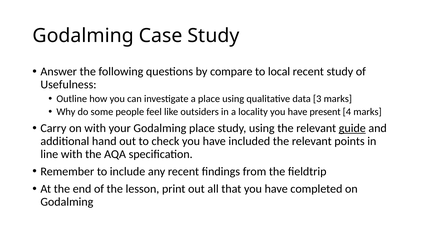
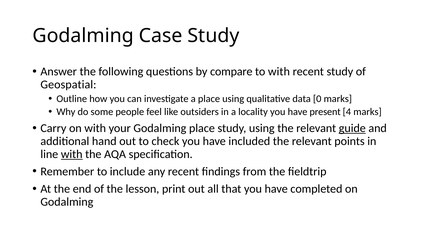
to local: local -> with
Usefulness: Usefulness -> Geospatial
3: 3 -> 0
with at (72, 155) underline: none -> present
